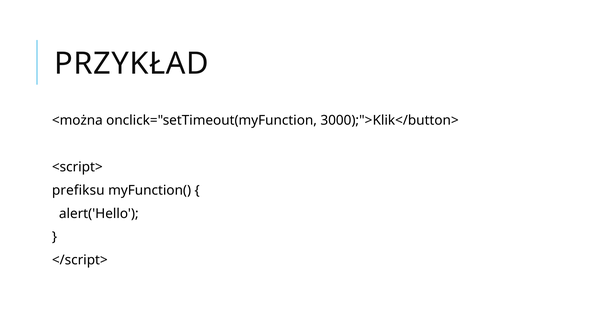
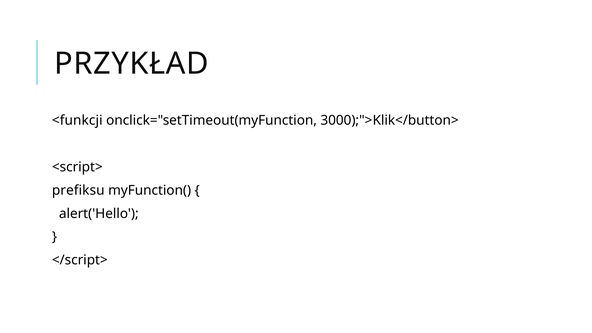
<można: <można -> <funkcji
